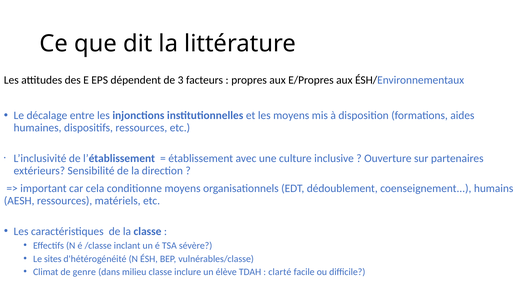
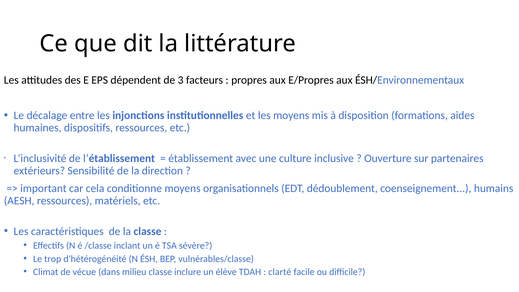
sites: sites -> trop
genre: genre -> vécue
